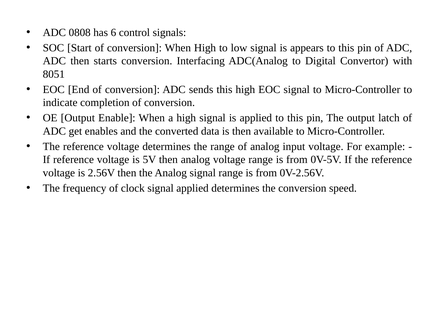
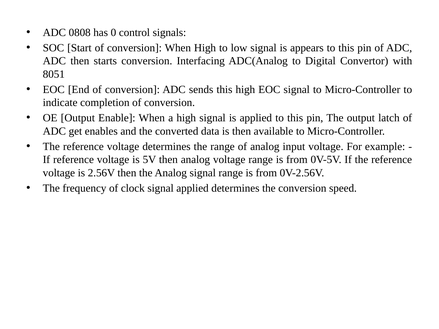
6: 6 -> 0
